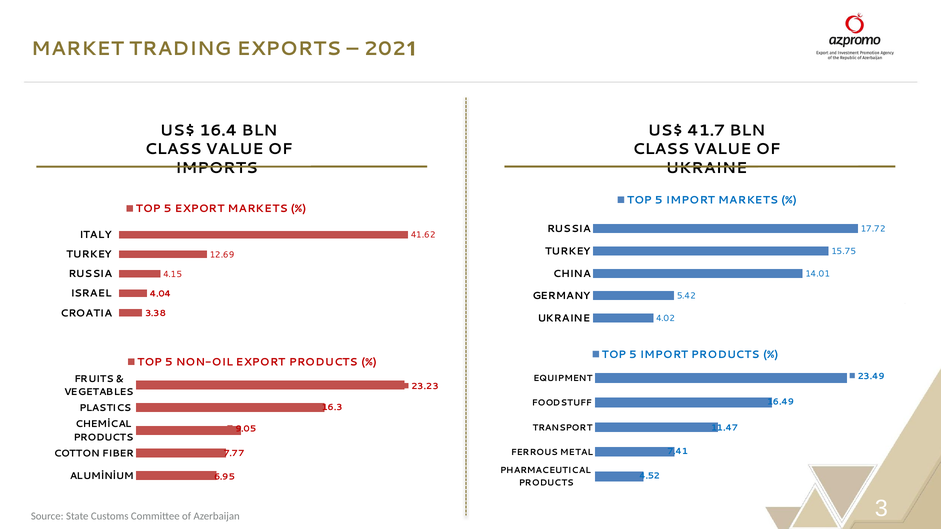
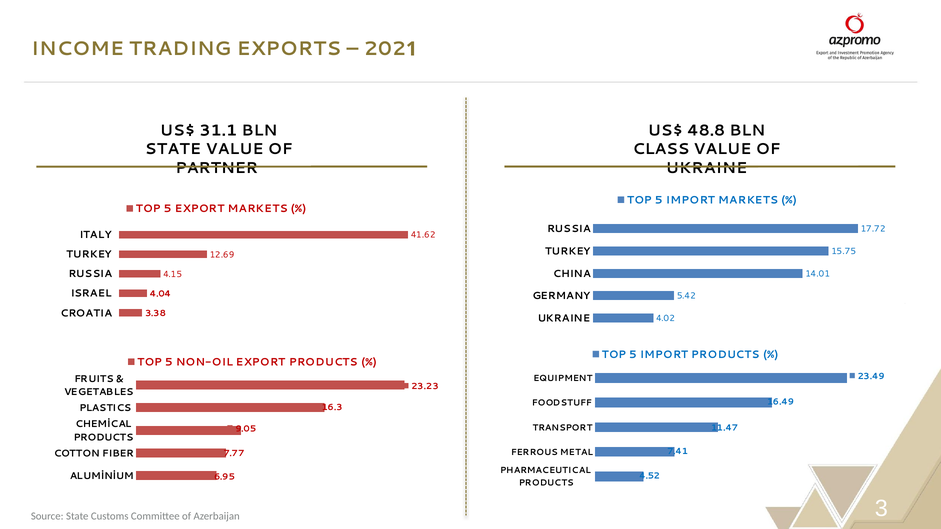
MARKET: MARKET -> INCOME
16.4: 16.4 -> 31.1
41.7: 41.7 -> 48.8
CLASS at (173, 149): CLASS -> STATE
IMPORTS: IMPORTS -> PARTNER
